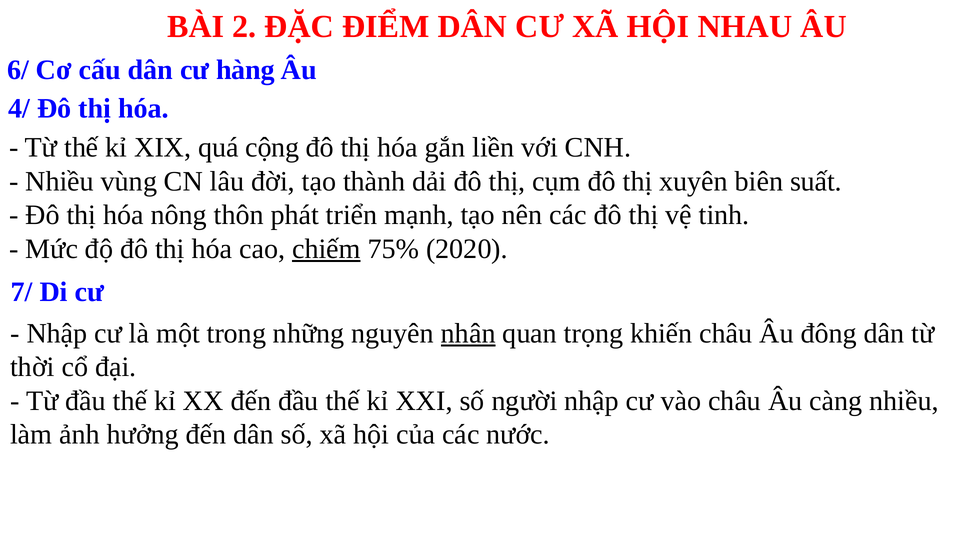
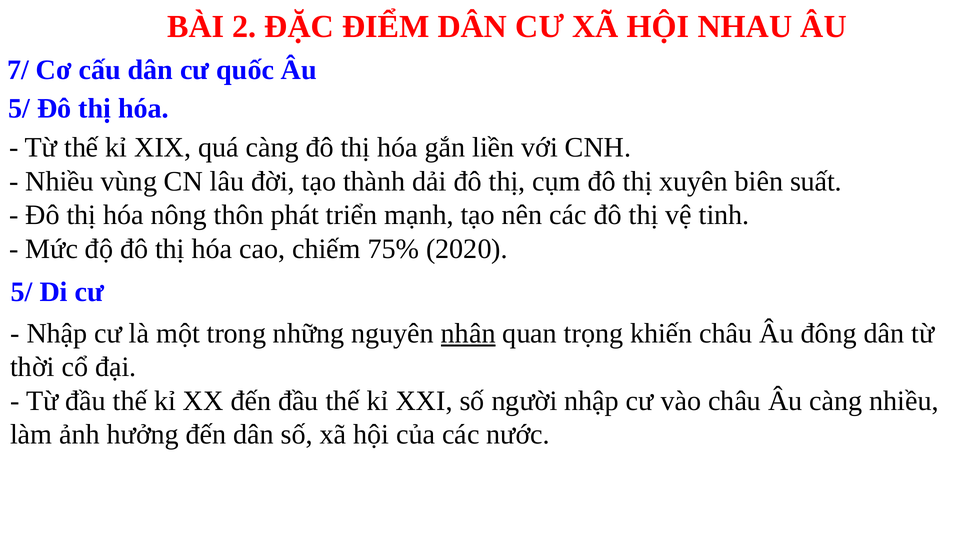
6/: 6/ -> 7/
hàng: hàng -> quốc
4/ at (19, 109): 4/ -> 5/
quá cộng: cộng -> càng
chiếm underline: present -> none
7/ at (22, 292): 7/ -> 5/
